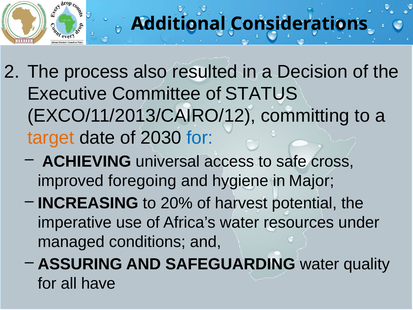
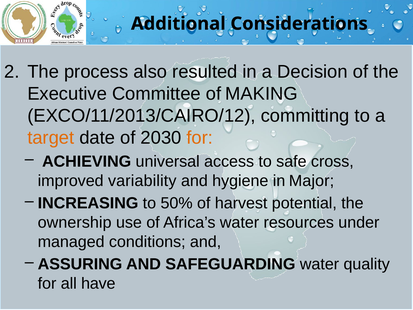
STATUS: STATUS -> MAKING
for at (200, 138) colour: blue -> orange
foregoing: foregoing -> variability
20%: 20% -> 50%
imperative: imperative -> ownership
